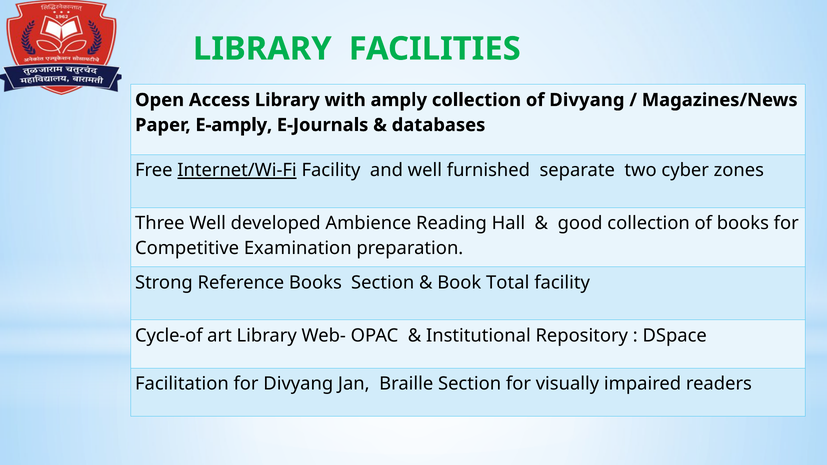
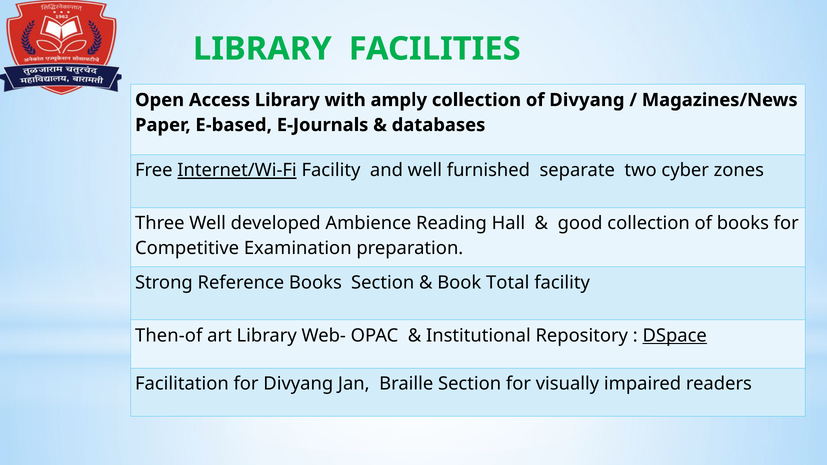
E-amply: E-amply -> E-based
Cycle-of: Cycle-of -> Then-of
DSpace underline: none -> present
